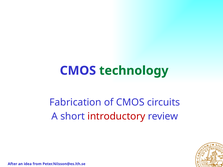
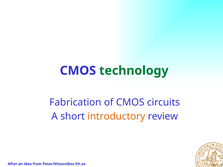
introductory colour: red -> orange
